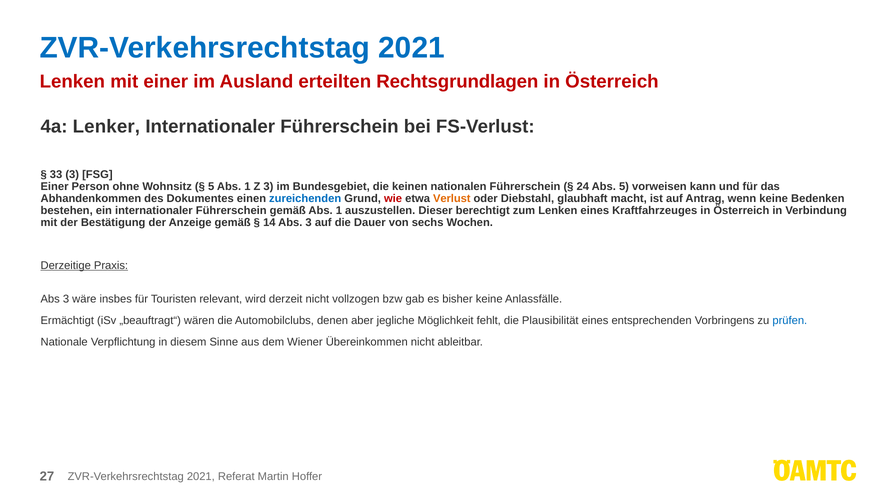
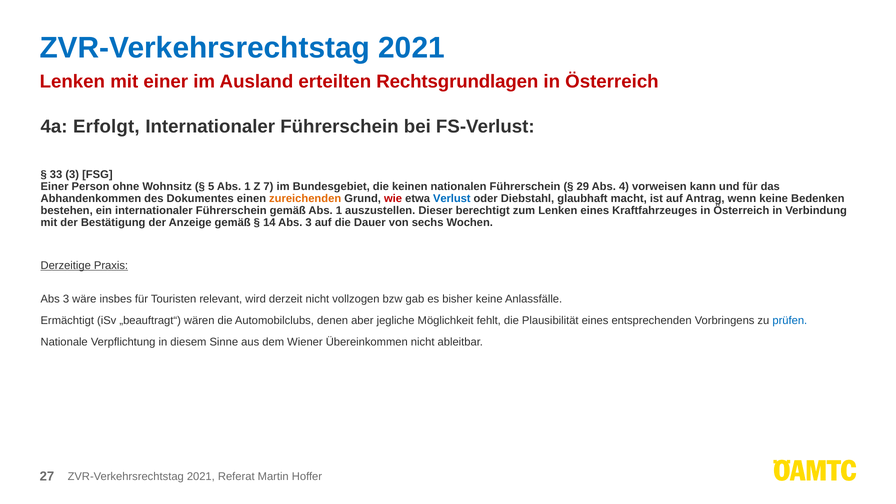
Lenker: Lenker -> Erfolgt
Z 3: 3 -> 7
24: 24 -> 29
Abs 5: 5 -> 4
zureichenden colour: blue -> orange
Verlust colour: orange -> blue
